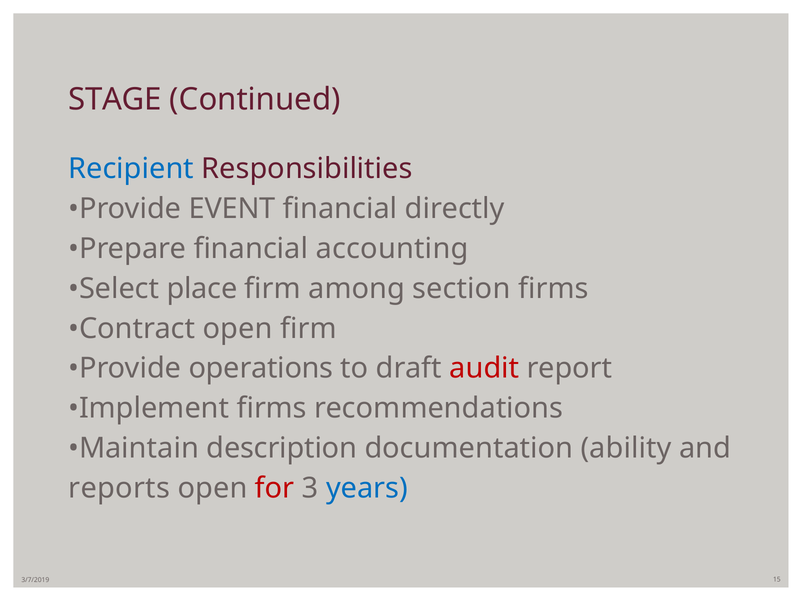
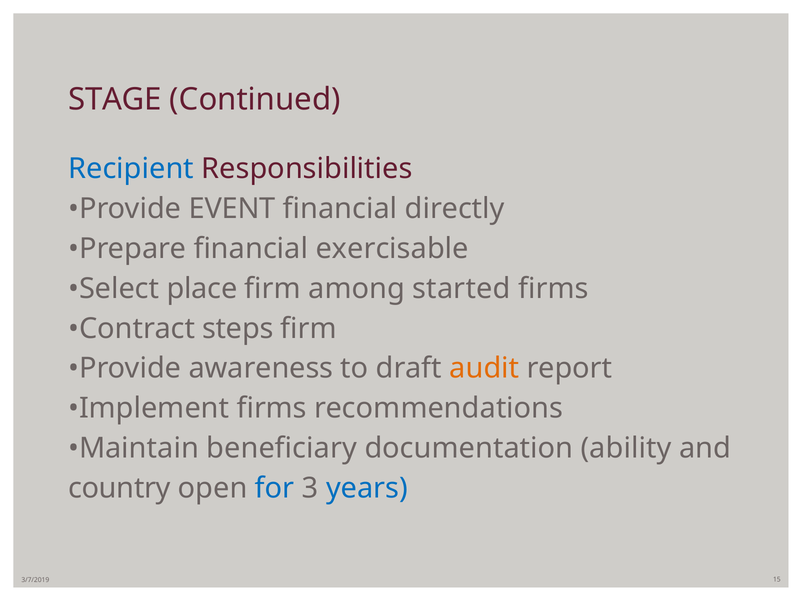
accounting: accounting -> exercisable
section: section -> started
Contract open: open -> steps
operations: operations -> awareness
audit colour: red -> orange
description: description -> beneficiary
reports: reports -> country
for colour: red -> blue
